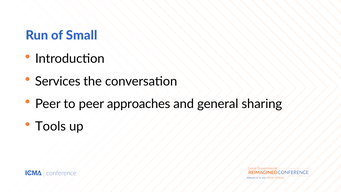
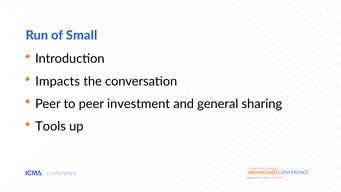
Services: Services -> Impacts
approaches: approaches -> investment
